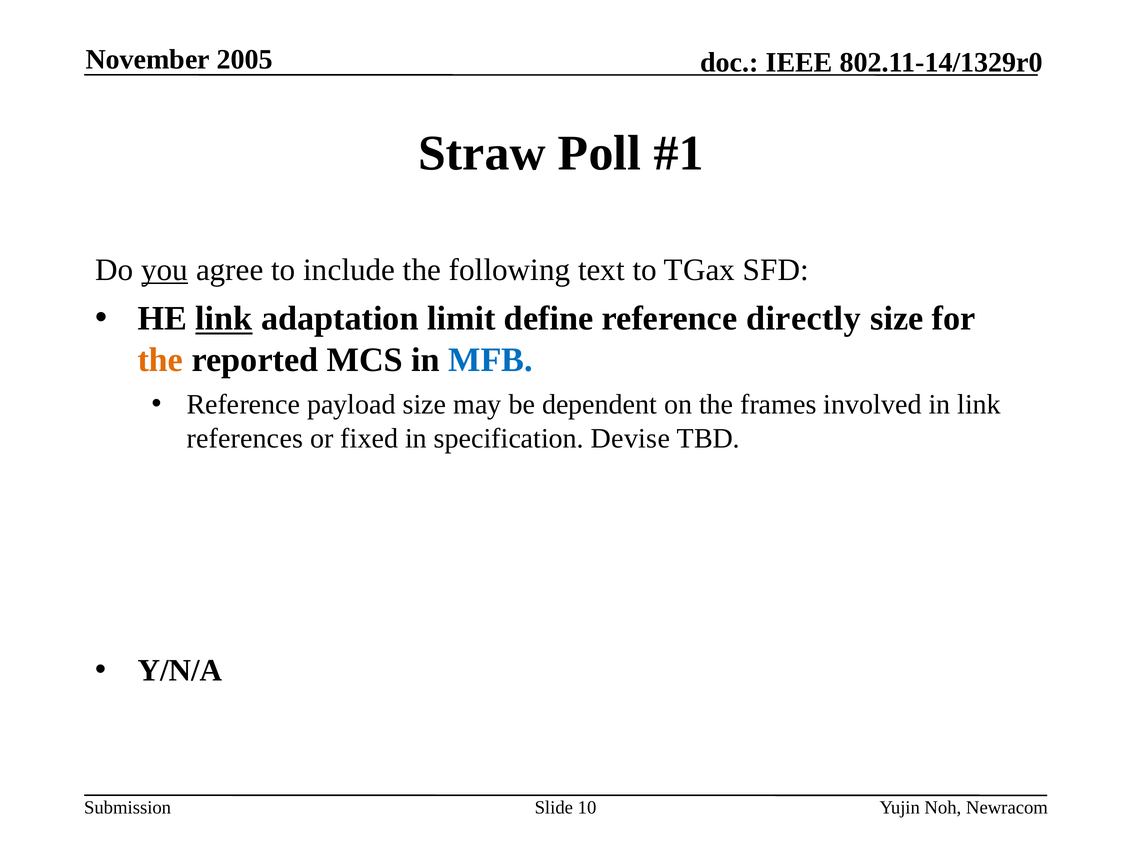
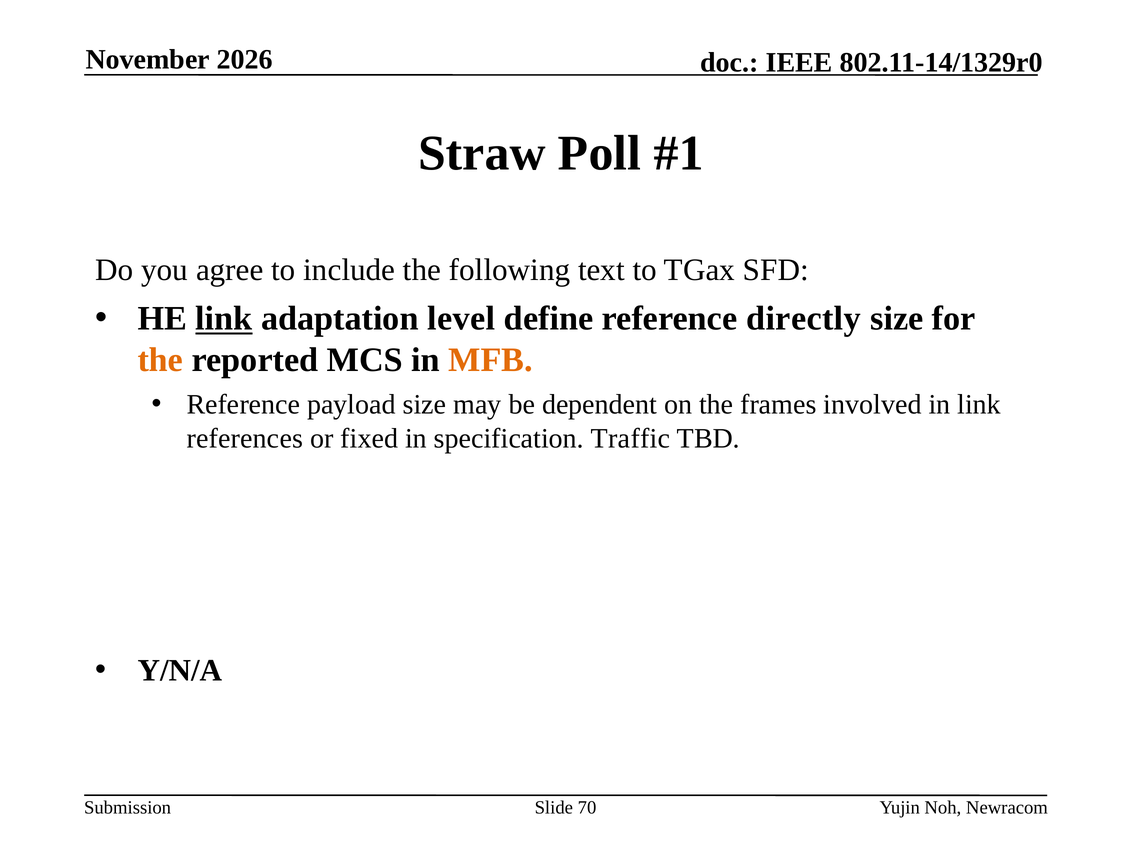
2005: 2005 -> 2026
you underline: present -> none
limit: limit -> level
MFB colour: blue -> orange
Devise: Devise -> Traffic
10: 10 -> 70
